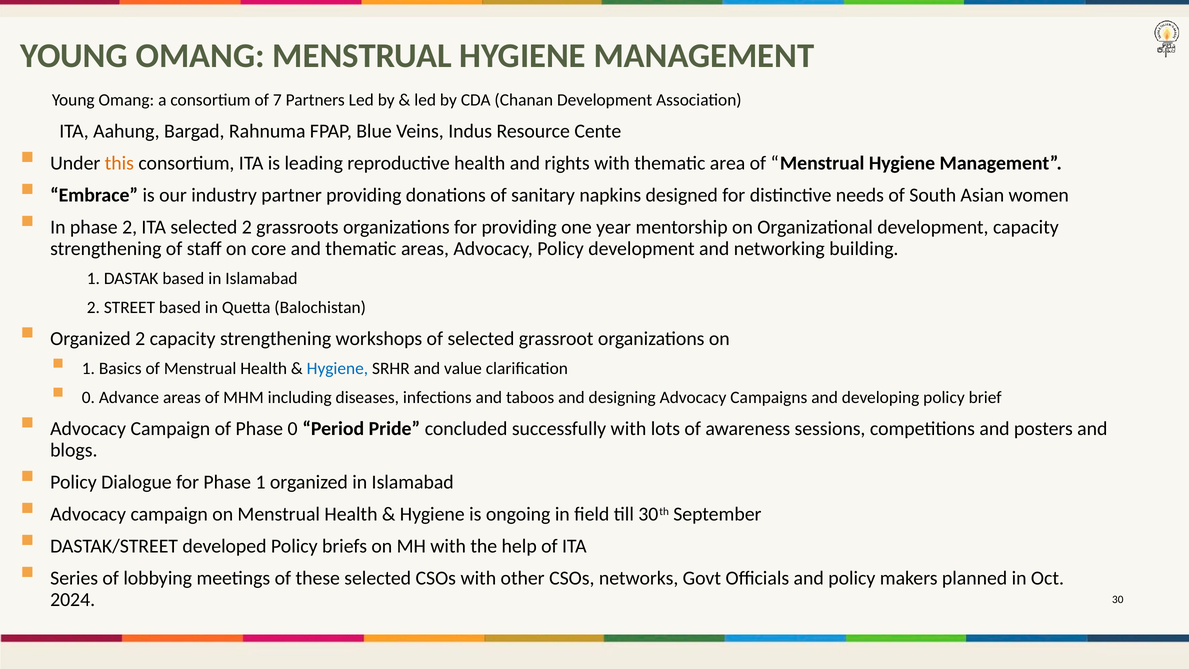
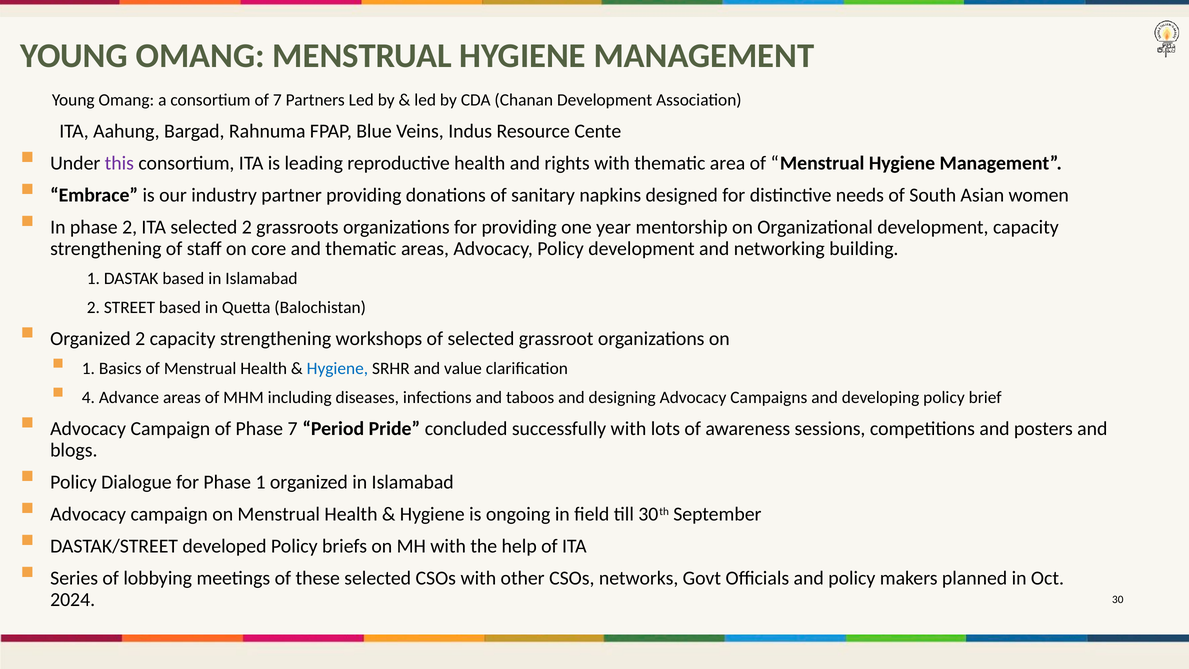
this colour: orange -> purple
0 at (88, 398): 0 -> 4
Phase 0: 0 -> 7
